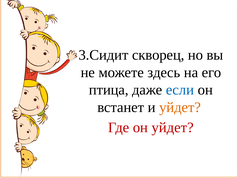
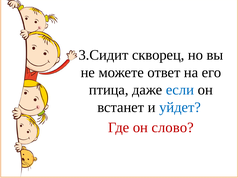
здесь: здесь -> ответ
уйдет at (180, 108) colour: orange -> blue
он уйдет: уйдет -> слово
